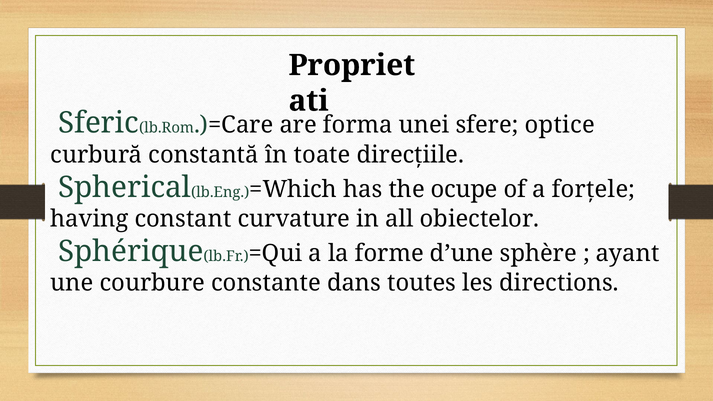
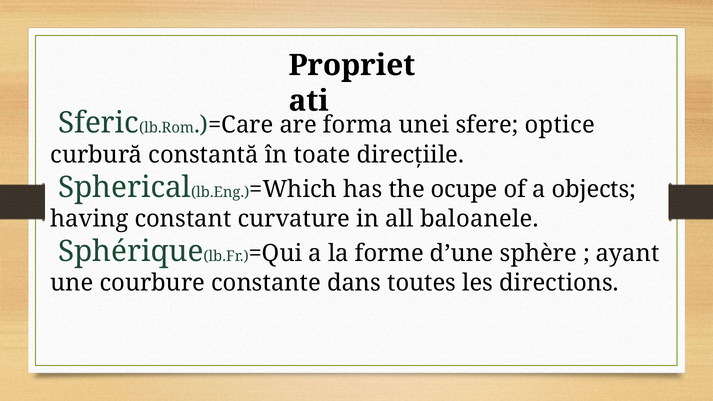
forțele: forțele -> objects
obiectelor: obiectelor -> baloanele
